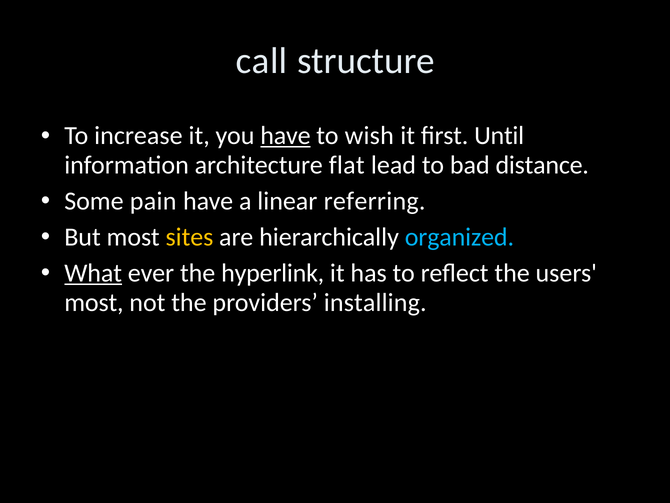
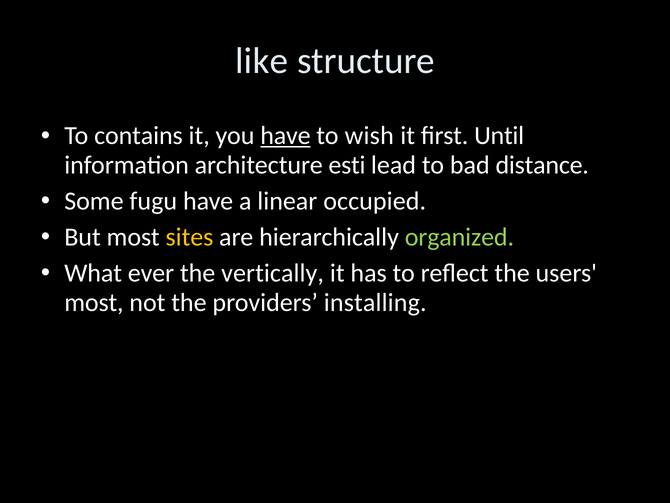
call: call -> like
increase: increase -> contains
flat: flat -> esti
pain: pain -> fugu
referring: referring -> occupied
organized colour: light blue -> light green
What underline: present -> none
hyperlink: hyperlink -> vertically
